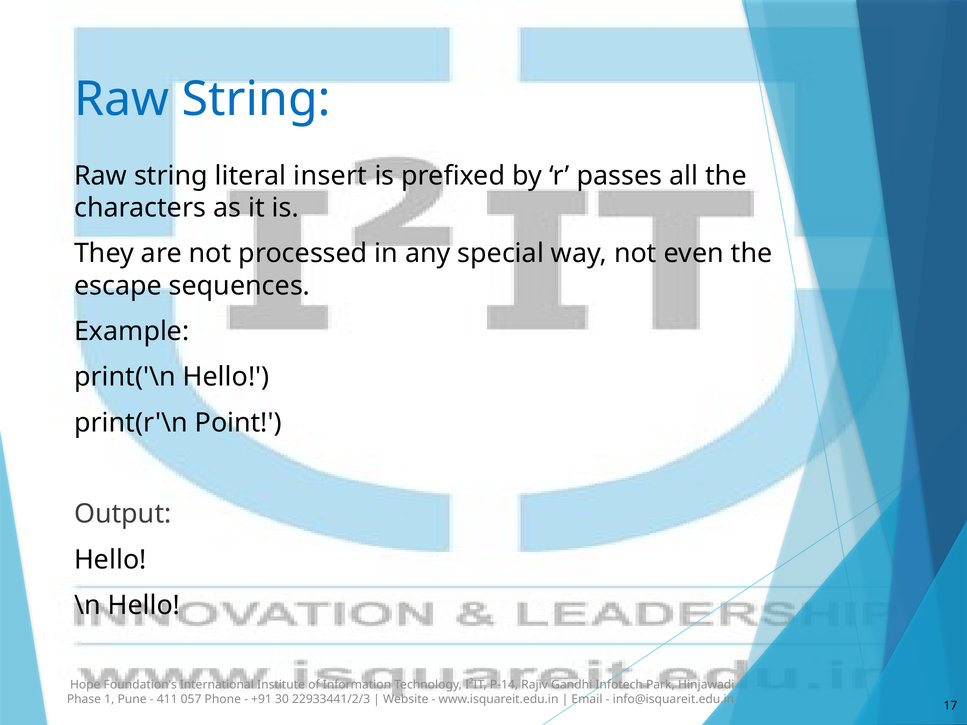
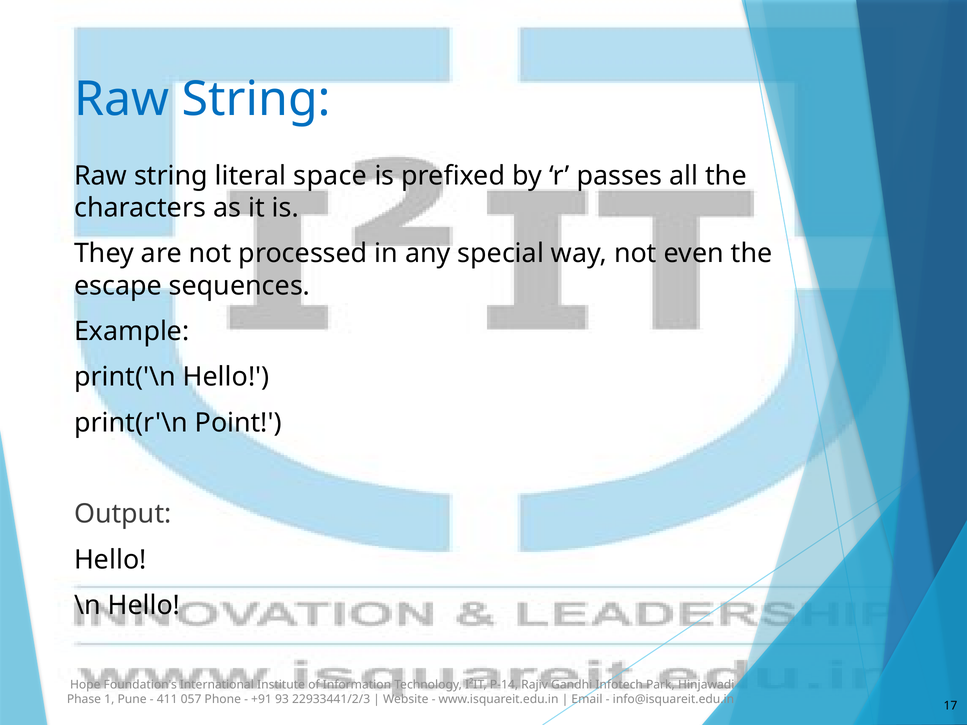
insert: insert -> space
30: 30 -> 93
